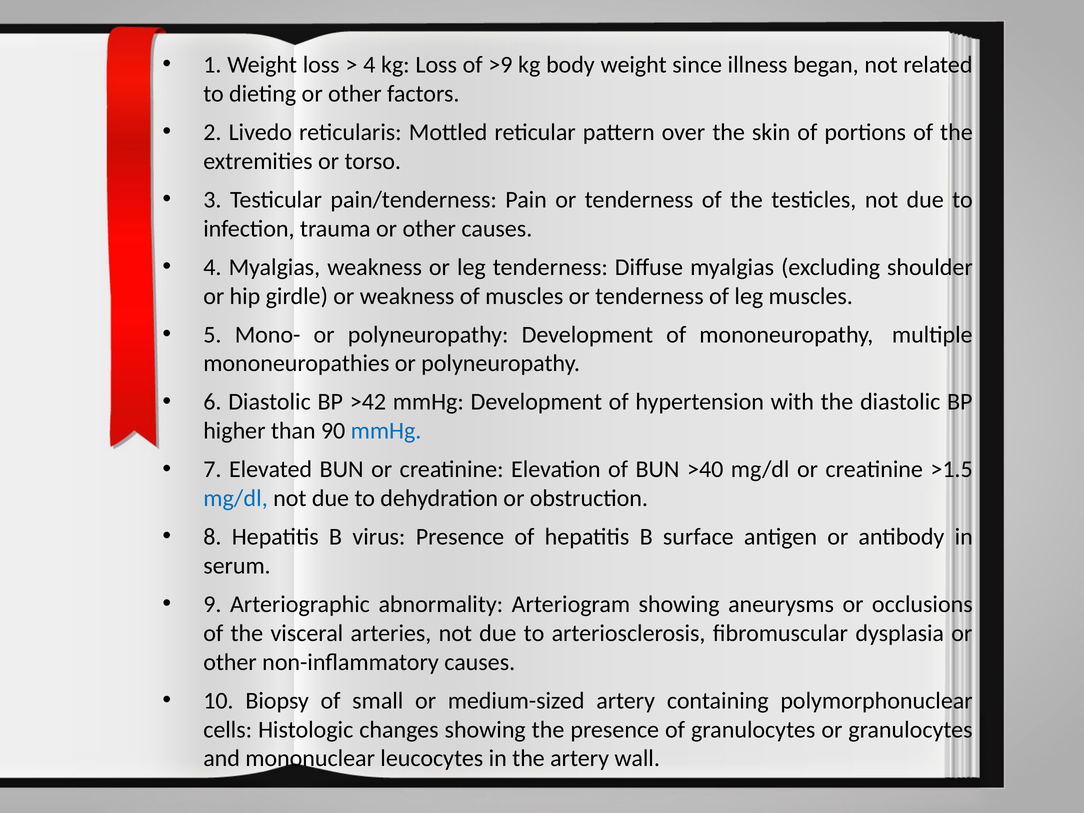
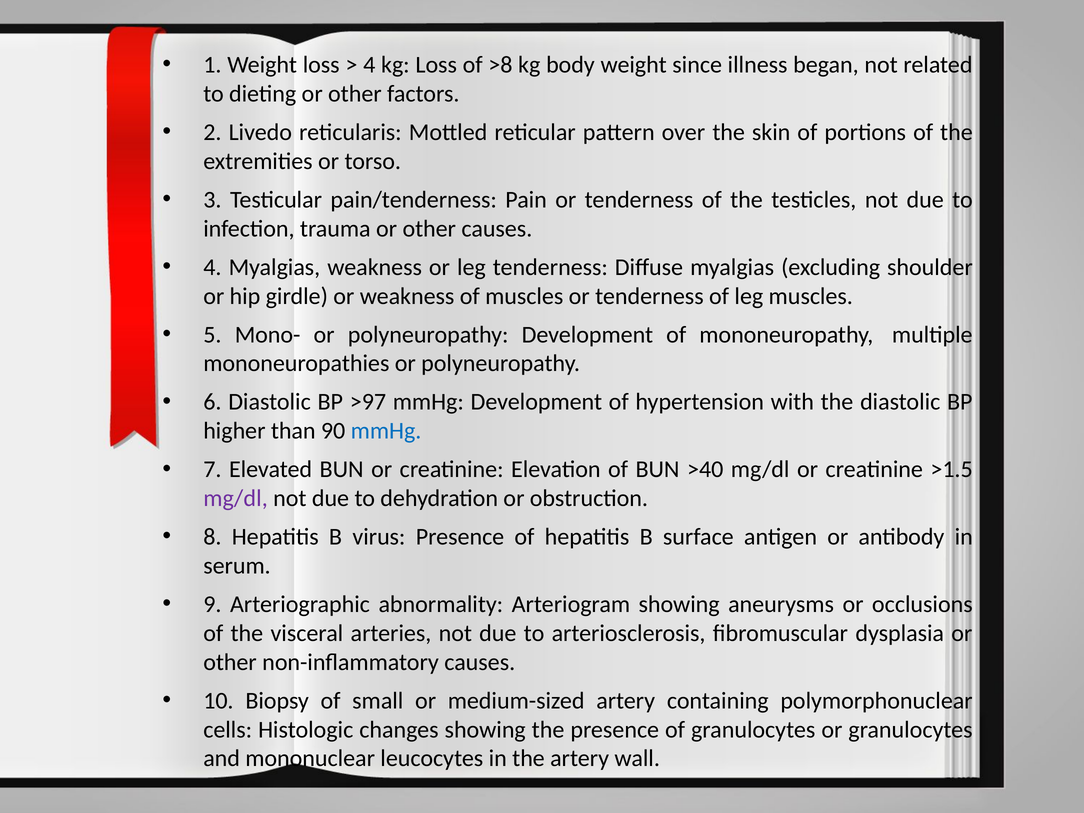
>9: >9 -> >8
>42: >42 -> >97
mg/dl at (236, 498) colour: blue -> purple
